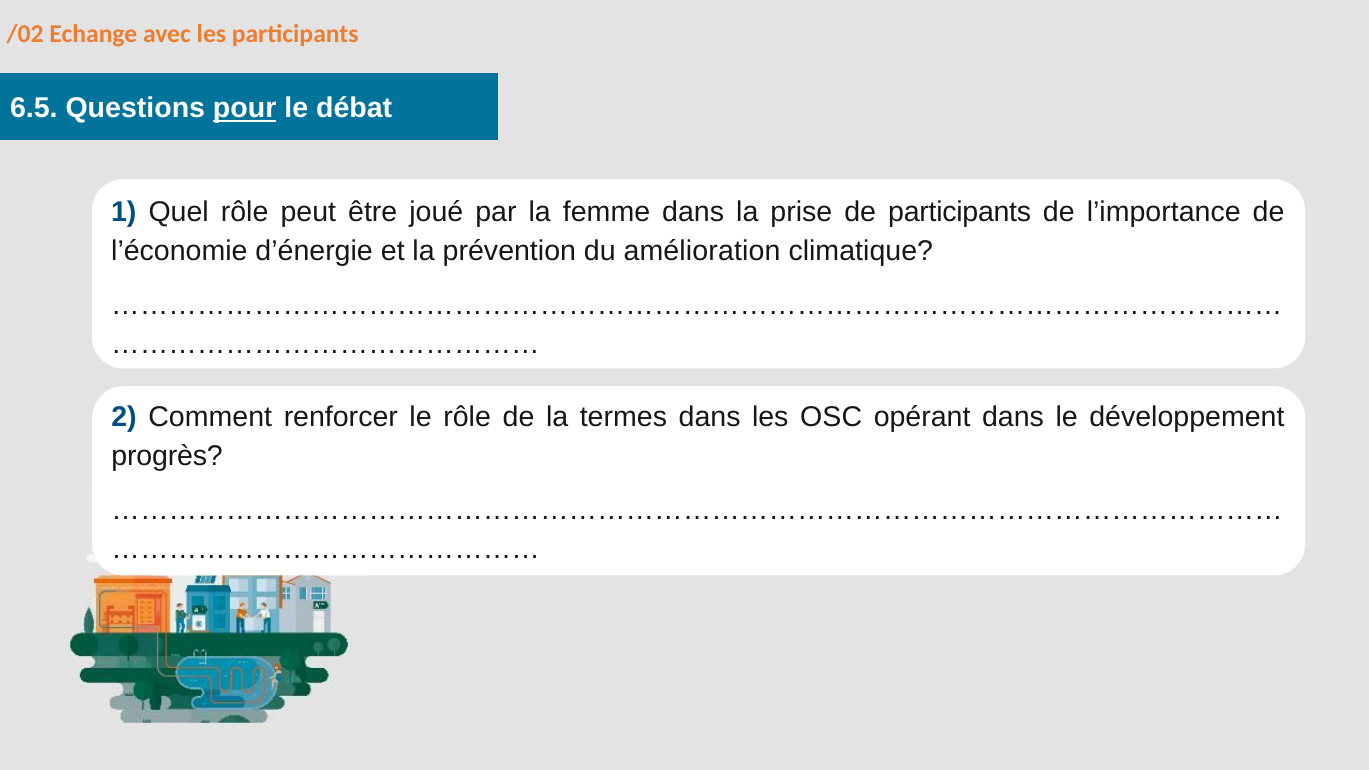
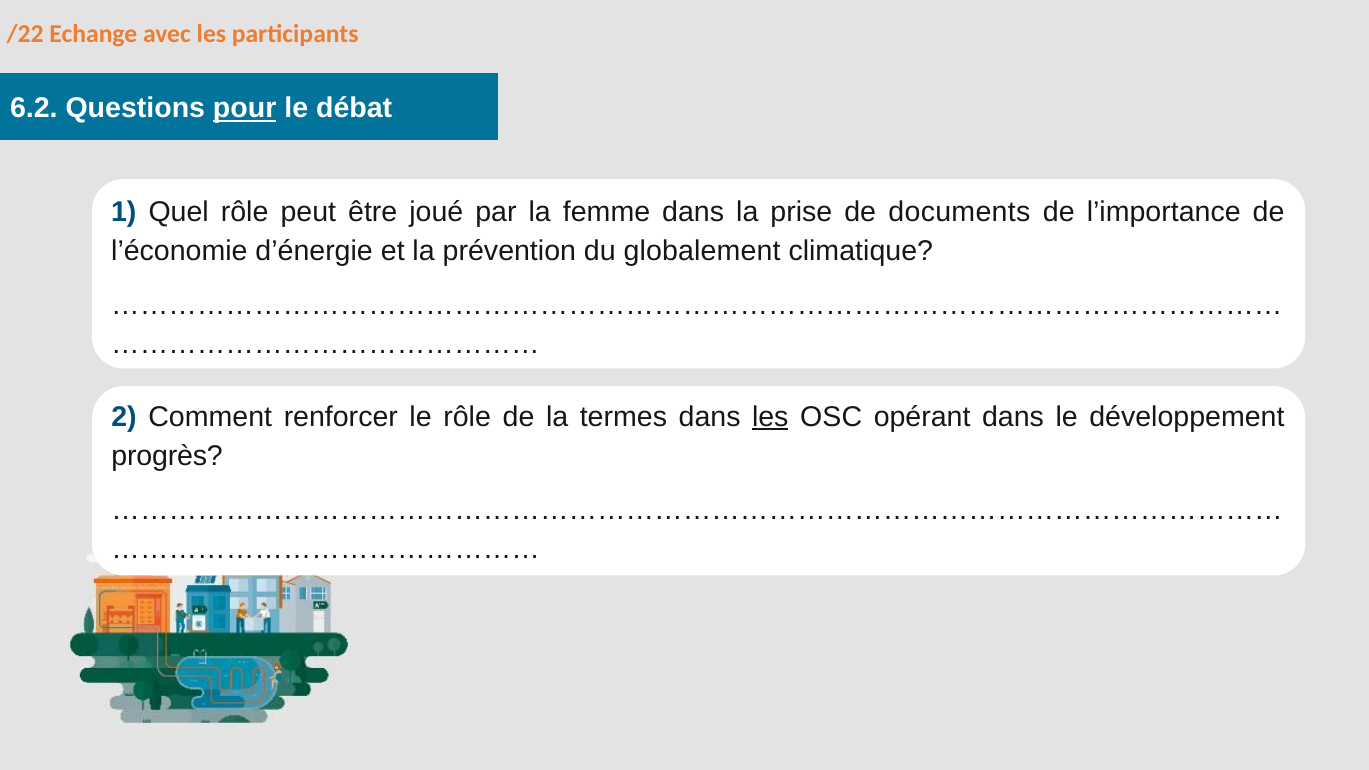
/02: /02 -> /22
6.5: 6.5 -> 6.2
de participants: participants -> documents
amélioration: amélioration -> globalement
les at (770, 417) underline: none -> present
